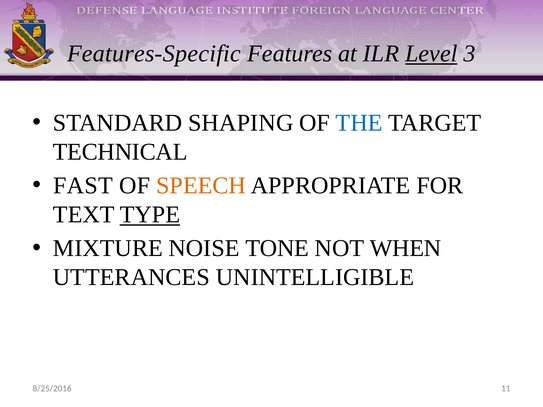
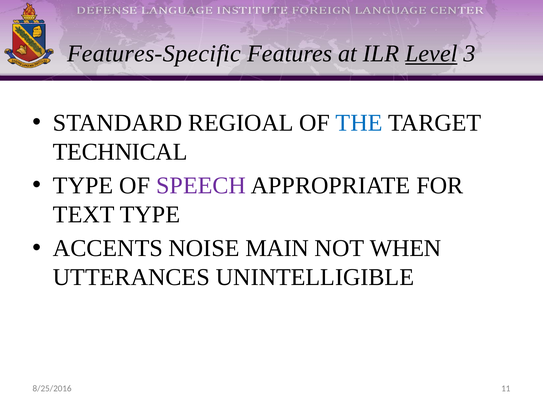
SHAPING: SHAPING -> REGIOAL
FAST at (83, 186): FAST -> TYPE
SPEECH colour: orange -> purple
TYPE at (150, 215) underline: present -> none
MIXTURE: MIXTURE -> ACCENTS
TONE: TONE -> MAIN
